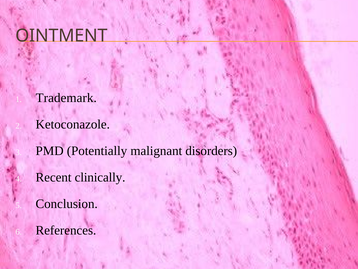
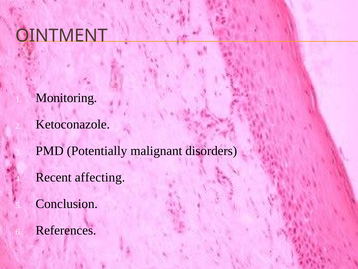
Trademark: Trademark -> Monitoring
clinically: clinically -> affecting
